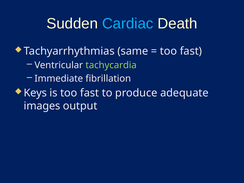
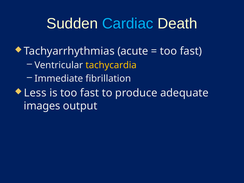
same: same -> acute
tachycardia colour: light green -> yellow
Keys: Keys -> Less
